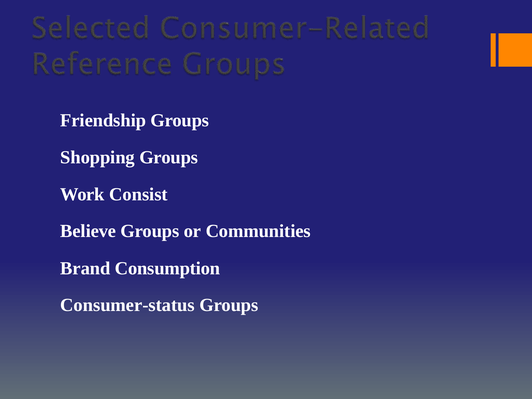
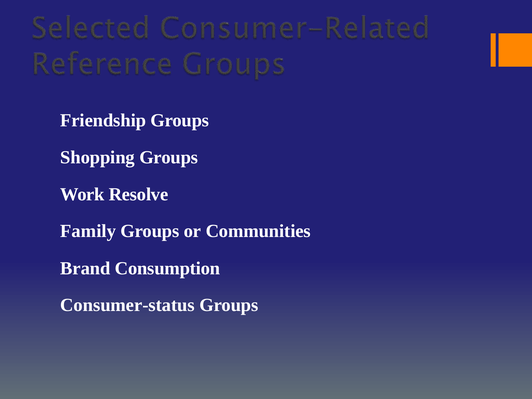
Consist: Consist -> Resolve
Believe: Believe -> Family
